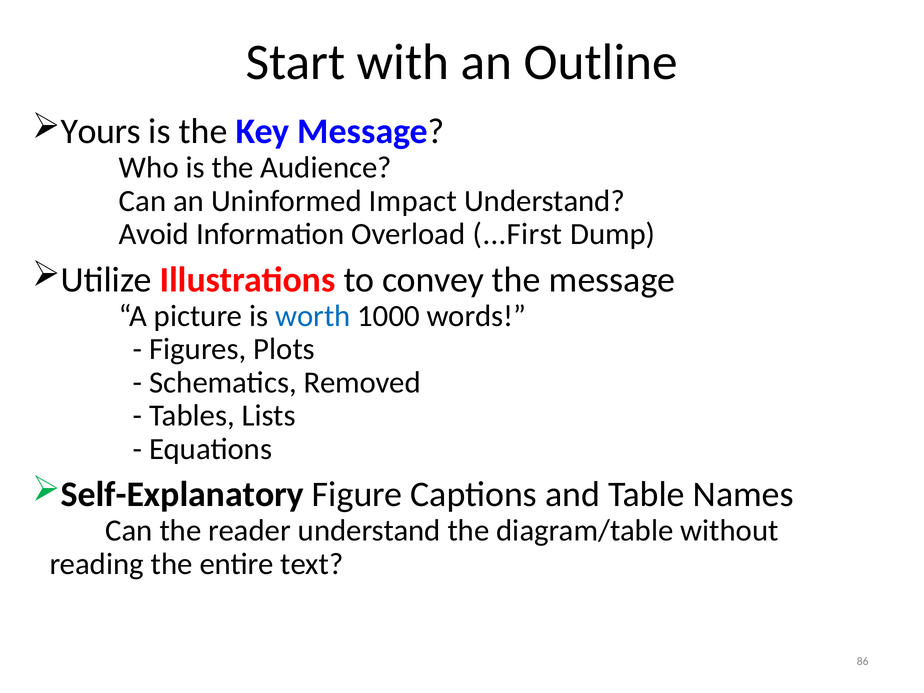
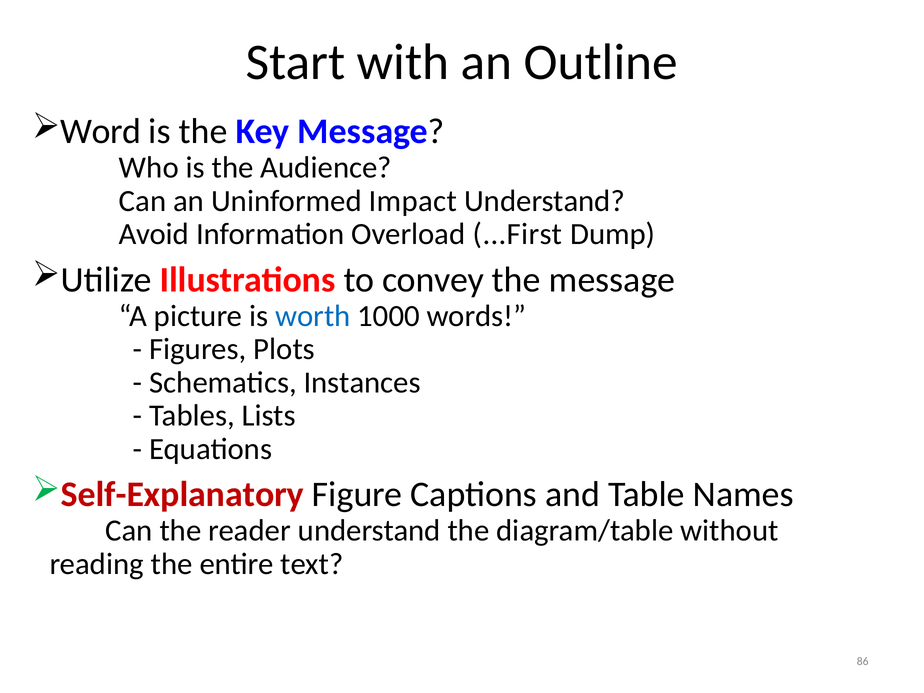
Yours: Yours -> Word
Removed: Removed -> Instances
Self-Explanatory colour: black -> red
